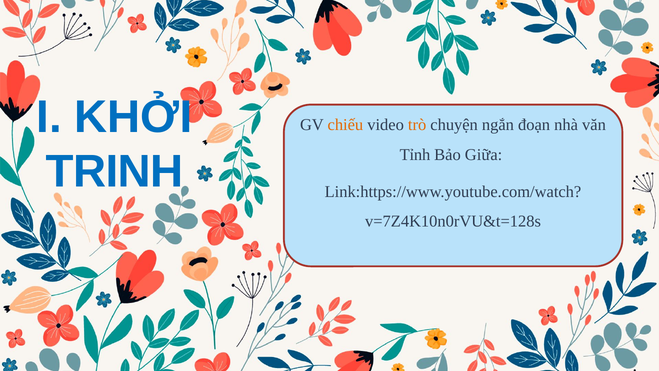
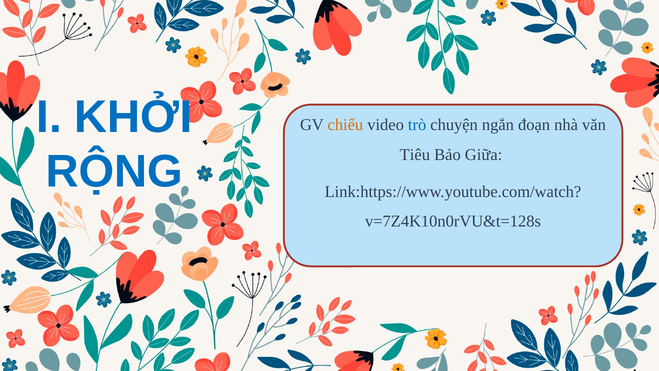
trò colour: orange -> blue
Tỉnh: Tỉnh -> Tiêu
TRINH: TRINH -> RỘNG
